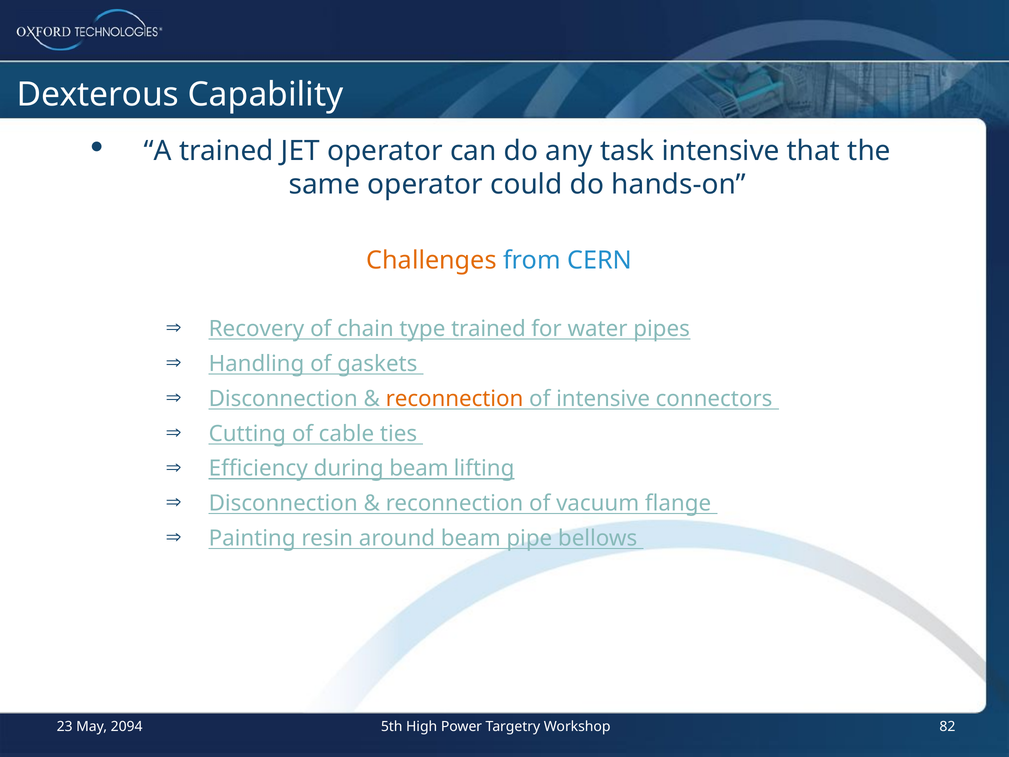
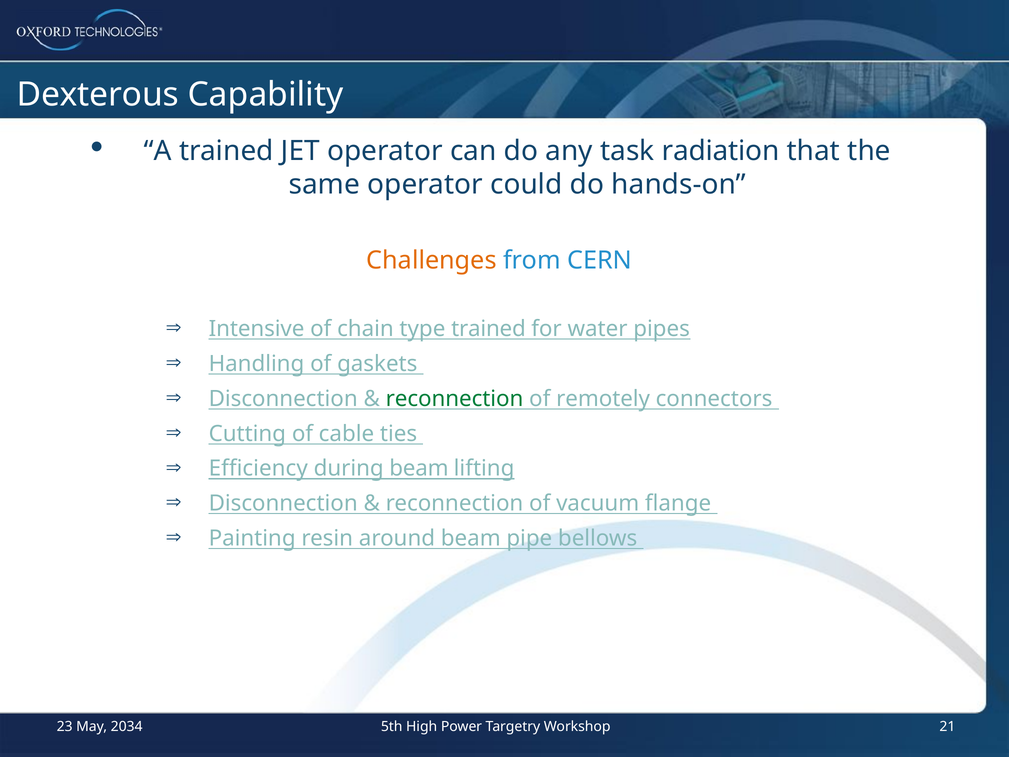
task intensive: intensive -> radiation
Recovery: Recovery -> Intensive
reconnection at (455, 399) colour: orange -> green
of intensive: intensive -> remotely
2094: 2094 -> 2034
82: 82 -> 21
